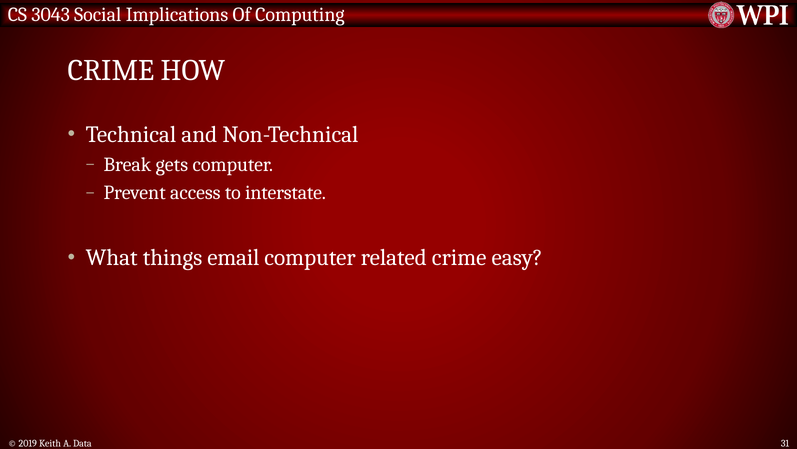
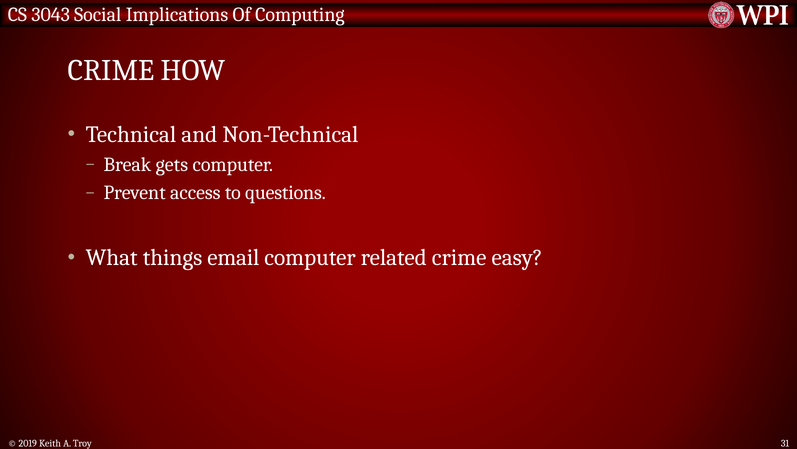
interstate: interstate -> questions
Data: Data -> Troy
